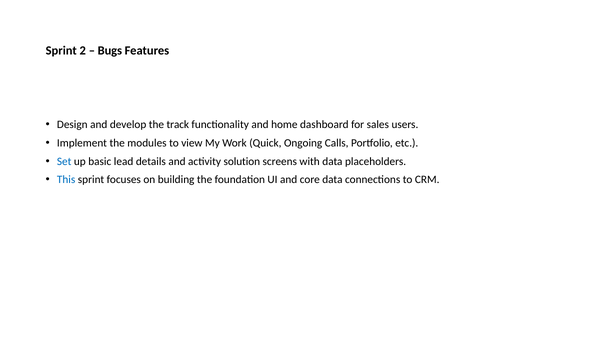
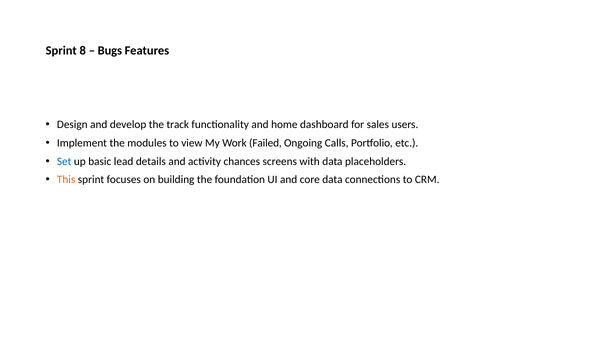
2: 2 -> 8
Quick: Quick -> Failed
solution: solution -> chances
This colour: blue -> orange
